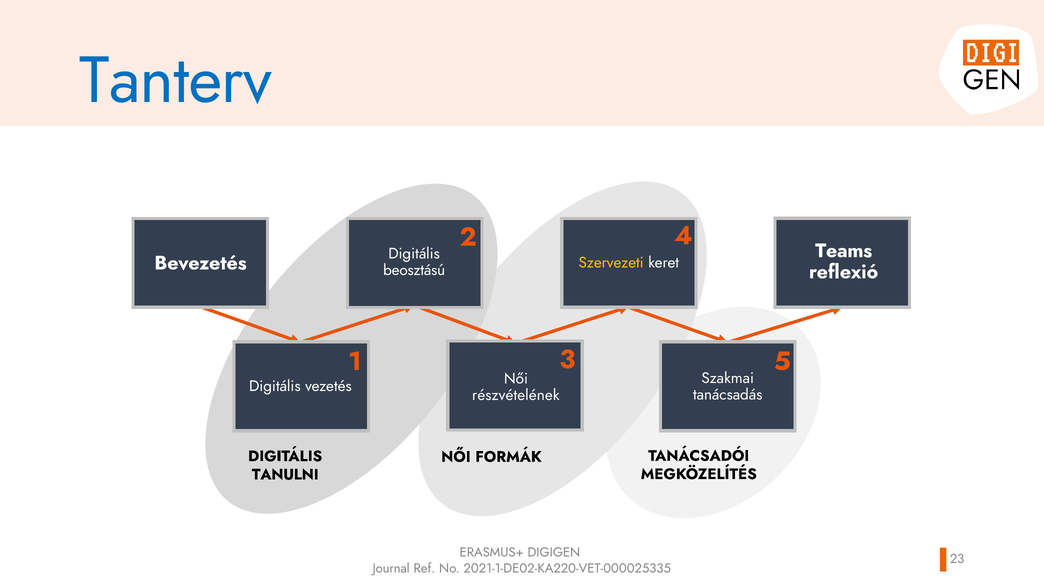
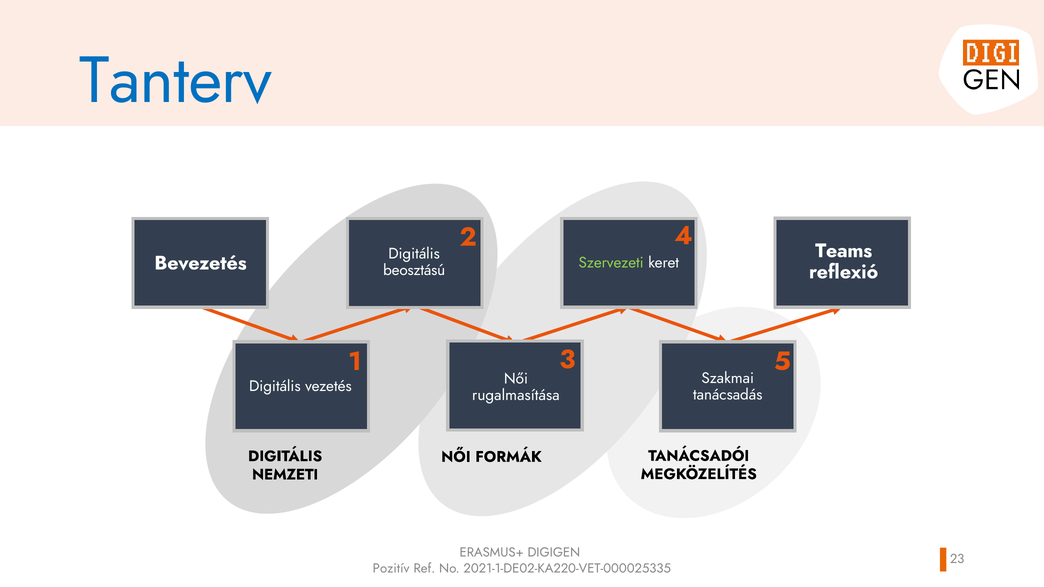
Szervezeti colour: yellow -> light green
részvételének: részvételének -> rugalmasítása
TANULNI: TANULNI -> NEMZETI
Journal: Journal -> Pozitív
